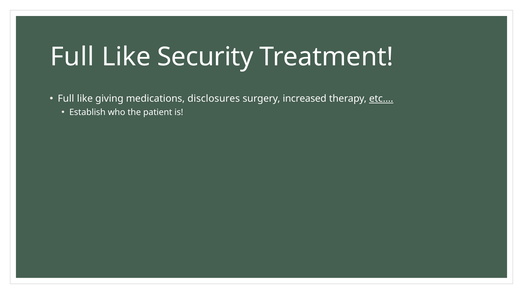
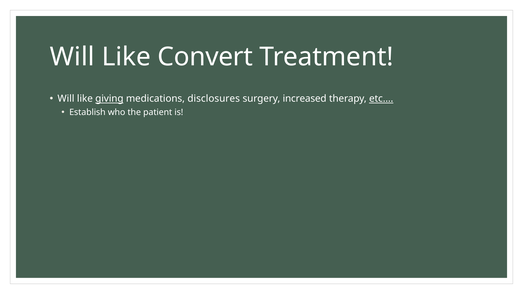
Full at (72, 57): Full -> Will
Security: Security -> Convert
Full at (66, 99): Full -> Will
giving underline: none -> present
